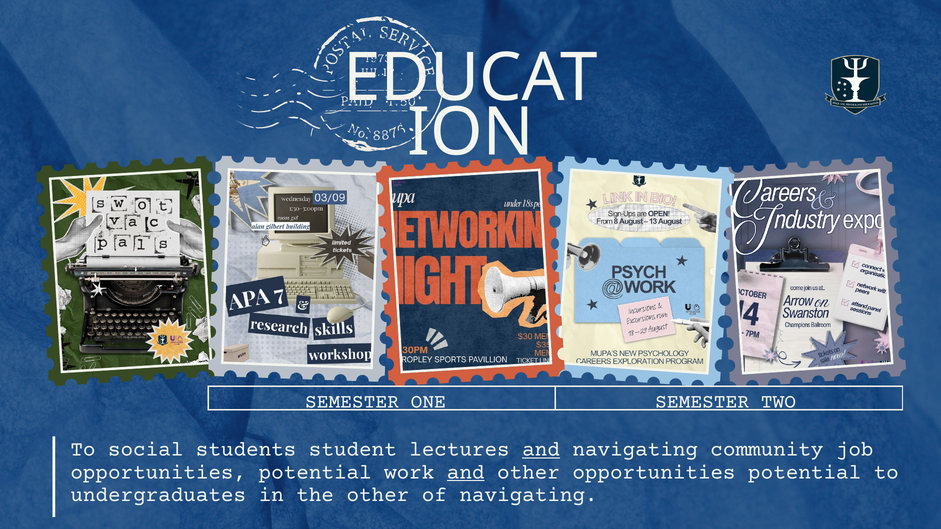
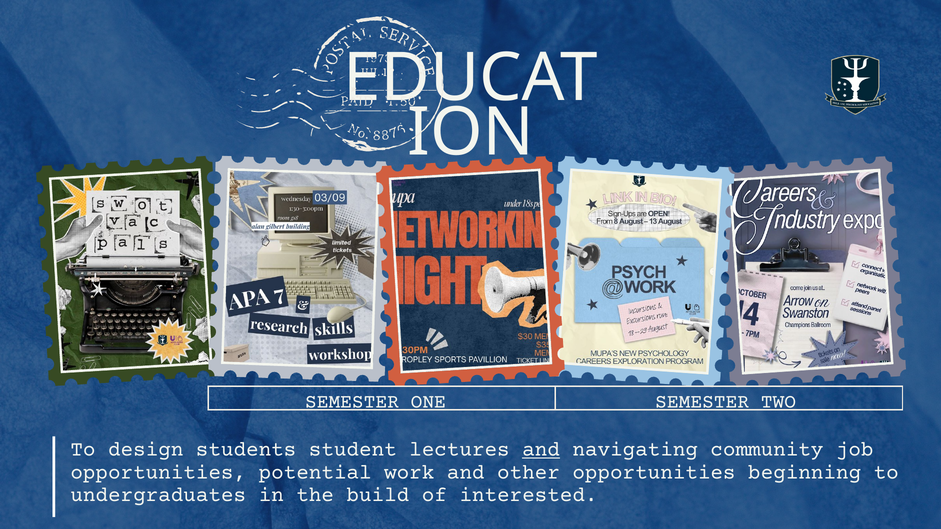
social: social -> design
and at (466, 472) underline: present -> none
other opportunities potential: potential -> beginning
the other: other -> build
of navigating: navigating -> interested
